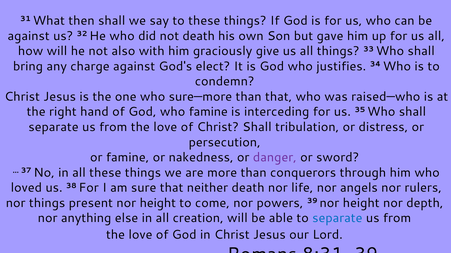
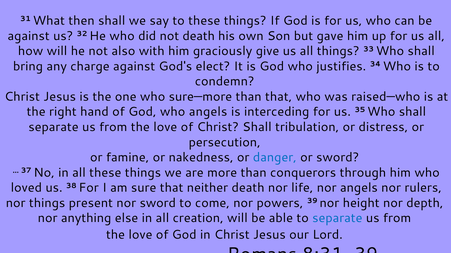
who famine: famine -> angels
danger colour: purple -> blue
present nor height: height -> sword
